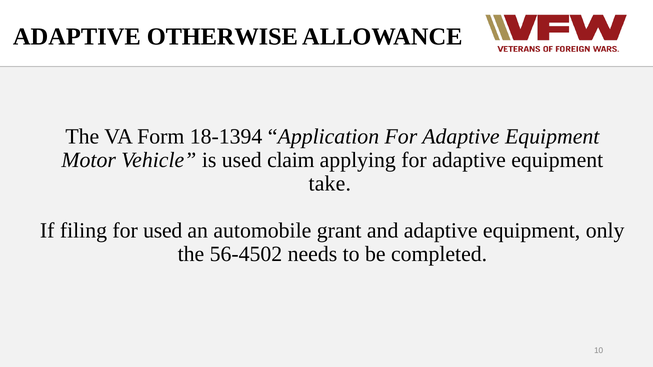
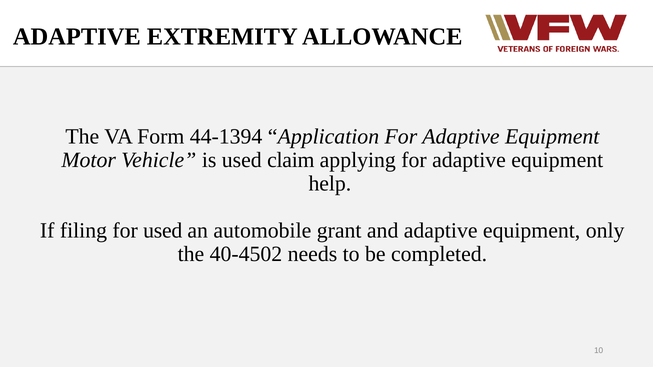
OTHERWISE: OTHERWISE -> EXTREMITY
18-1394: 18-1394 -> 44-1394
take: take -> help
56-4502: 56-4502 -> 40-4502
